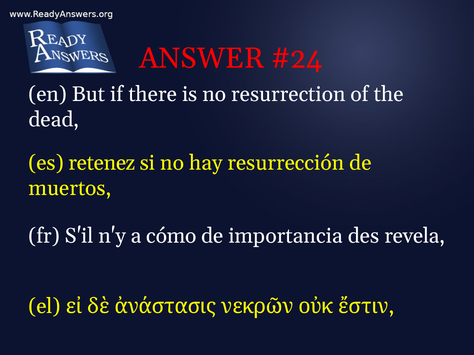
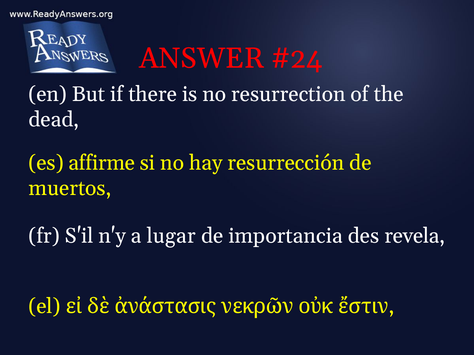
retenez: retenez -> affirme
cómo: cómo -> lugar
